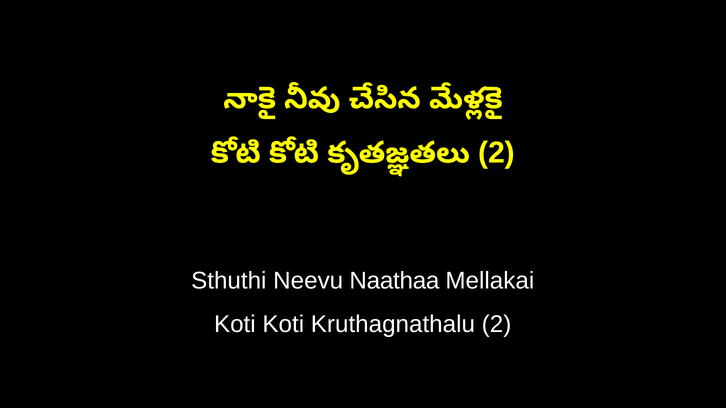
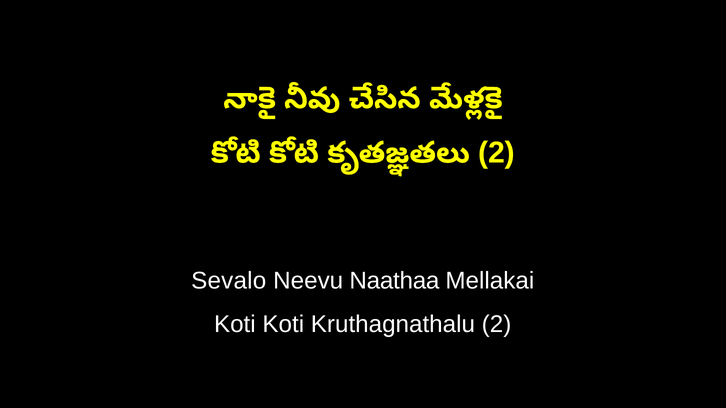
Sthuthi: Sthuthi -> Sevalo
